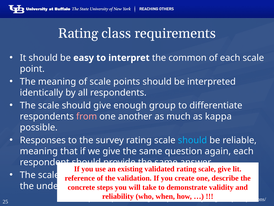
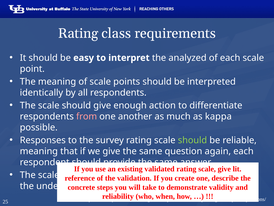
common: common -> analyzed
group: group -> action
should at (192, 140) colour: light blue -> light green
